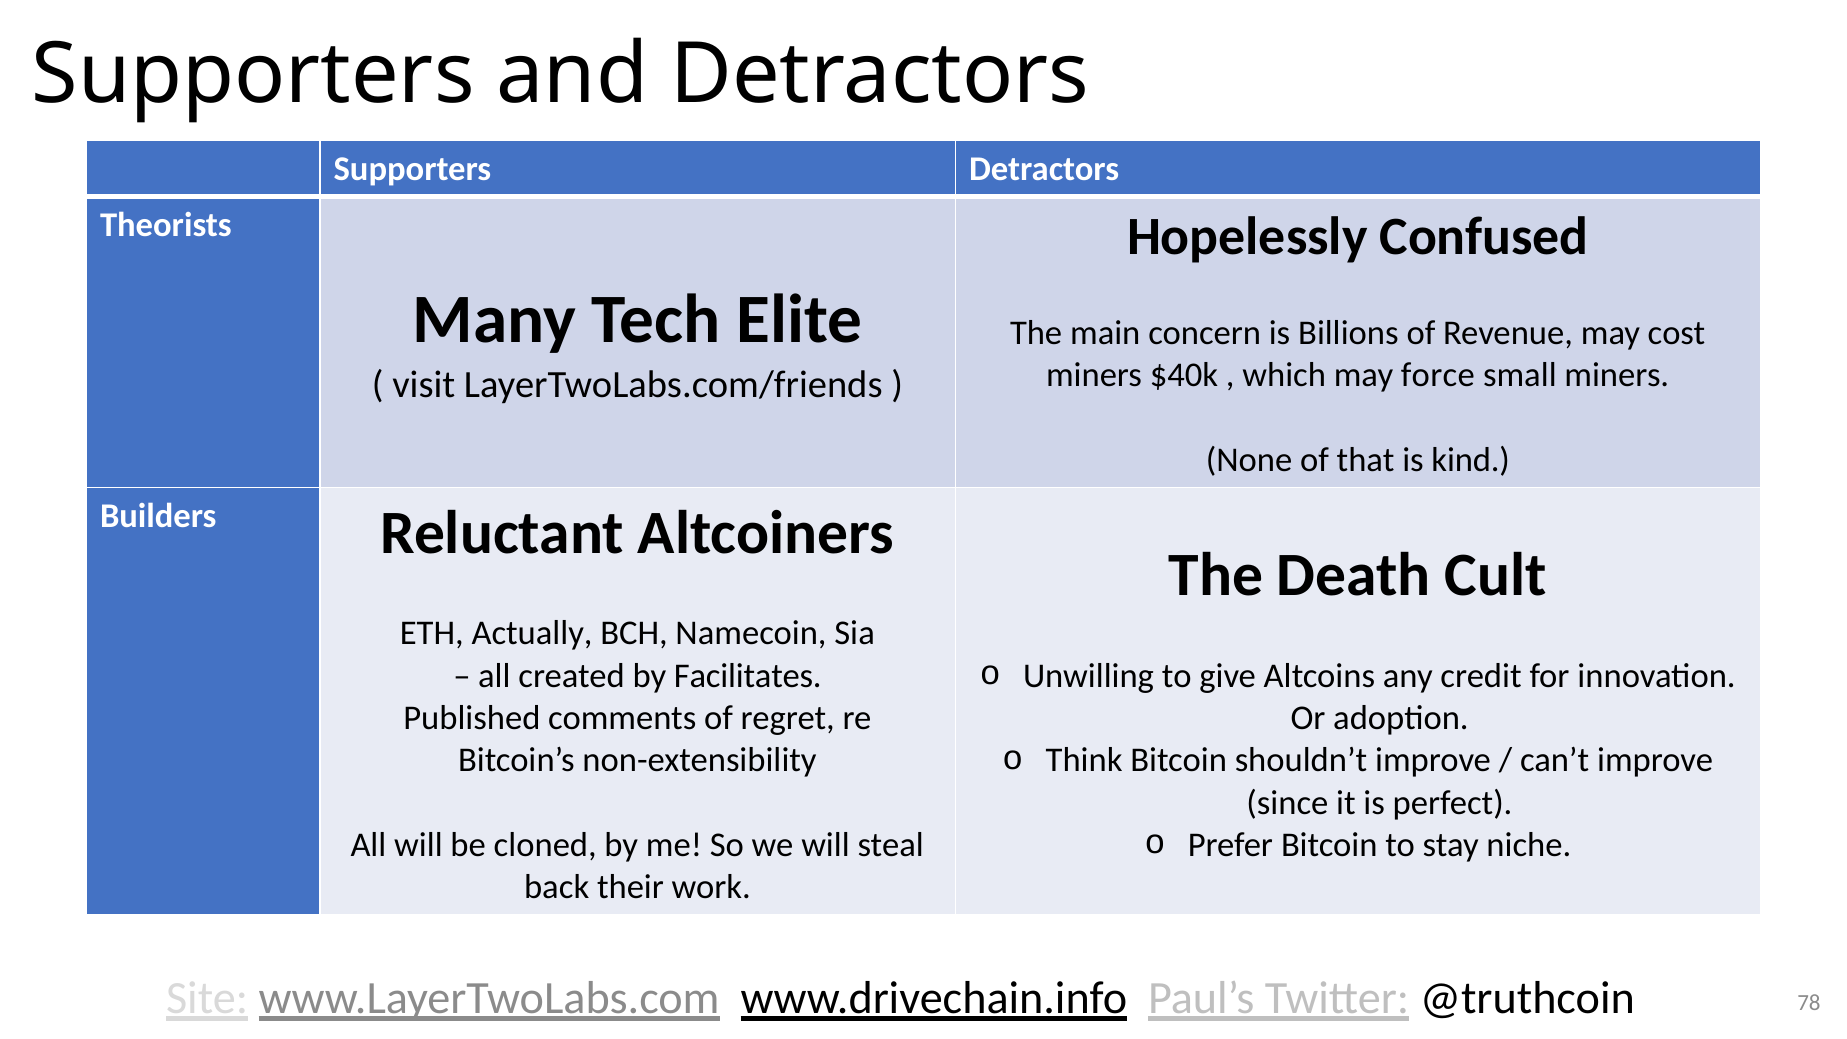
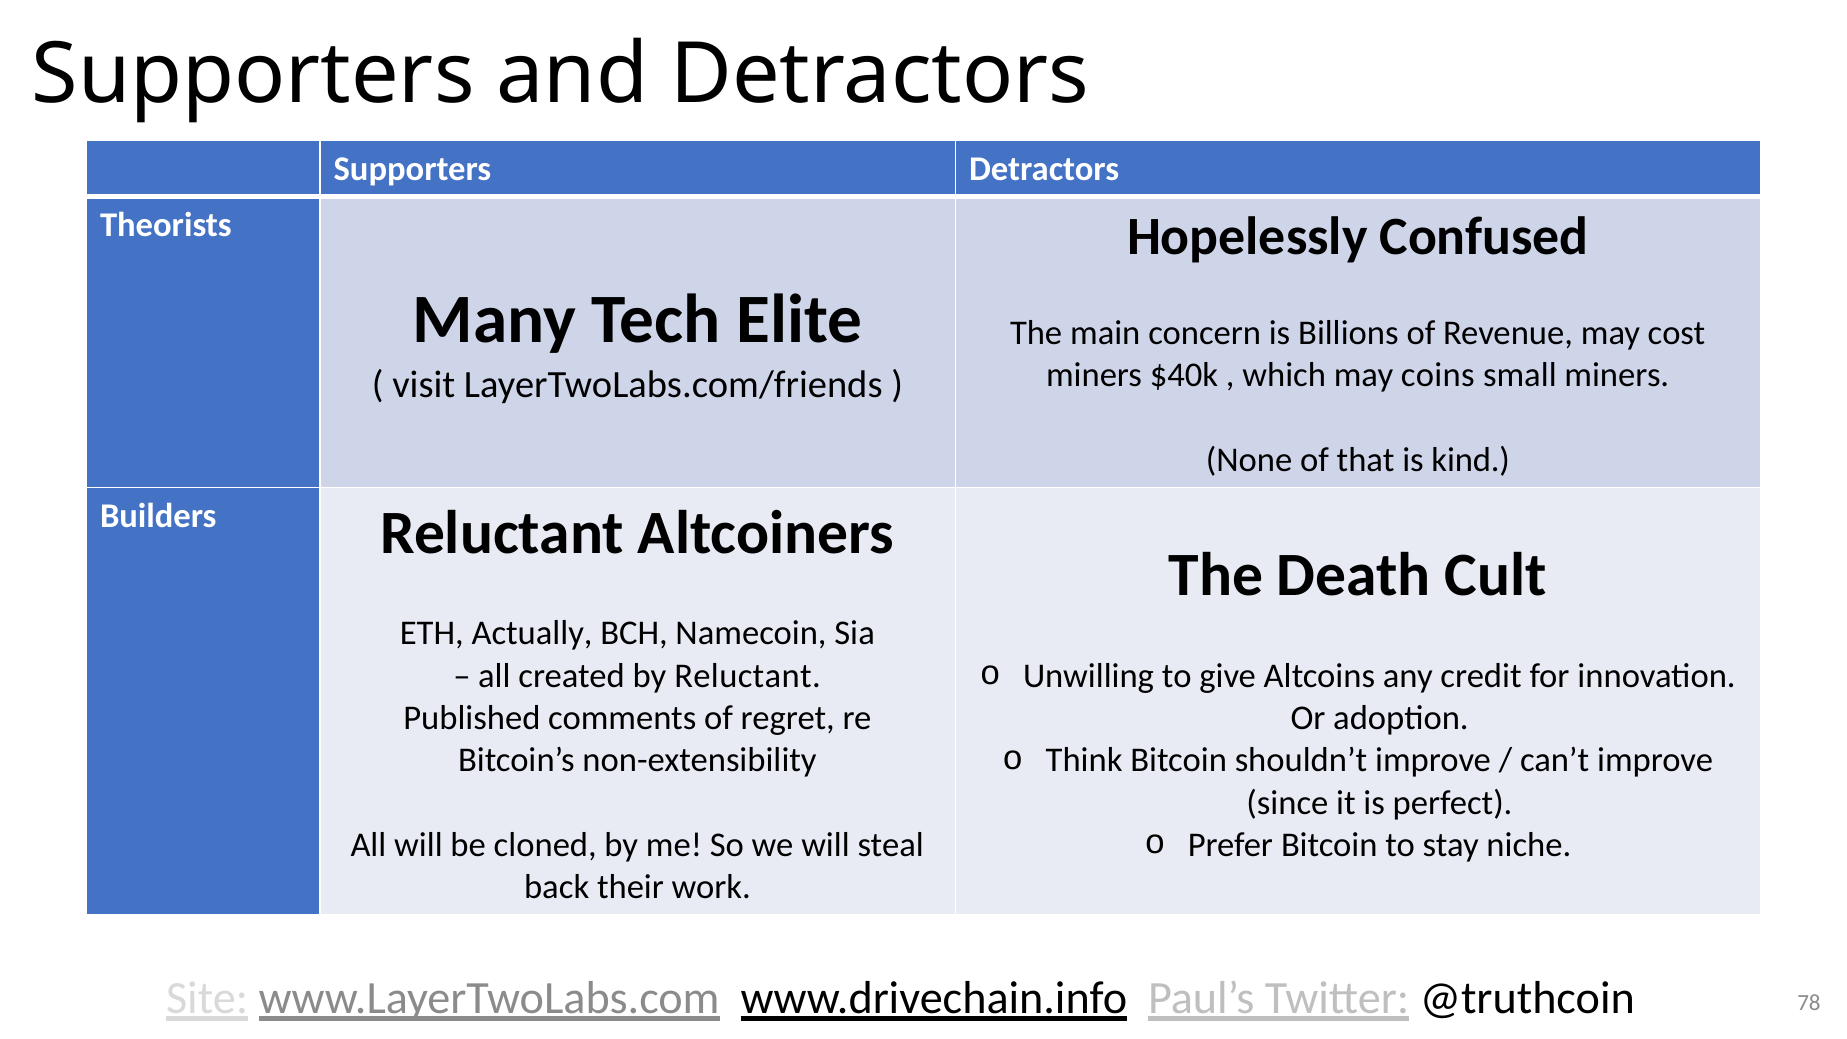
force: force -> coins
by Facilitates: Facilitates -> Reluctant
